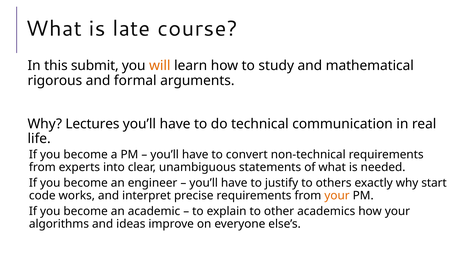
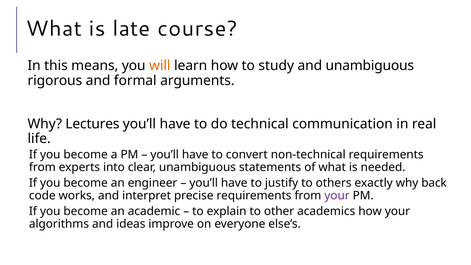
submit: submit -> means
and mathematical: mathematical -> unambiguous
start: start -> back
your at (337, 196) colour: orange -> purple
